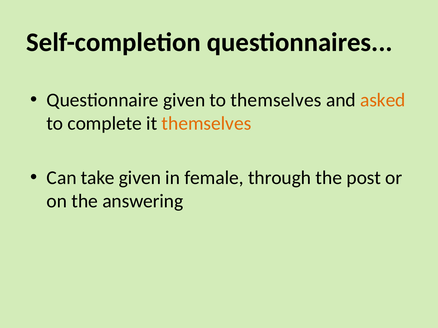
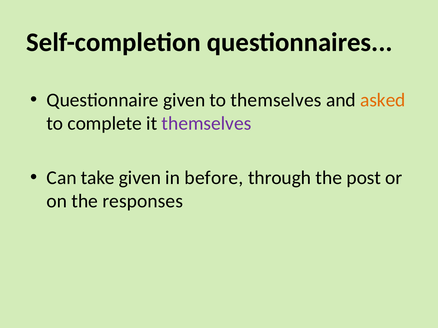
themselves at (206, 124) colour: orange -> purple
female: female -> before
answering: answering -> responses
